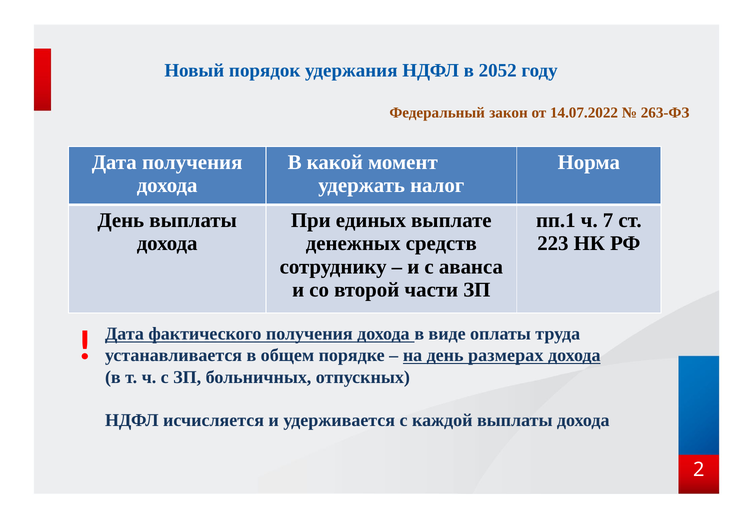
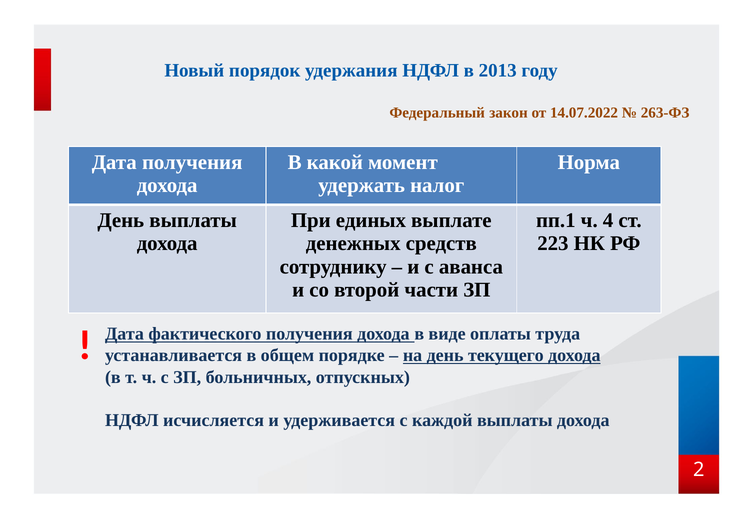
2052: 2052 -> 2013
7: 7 -> 4
размерах: размерах -> текущего
